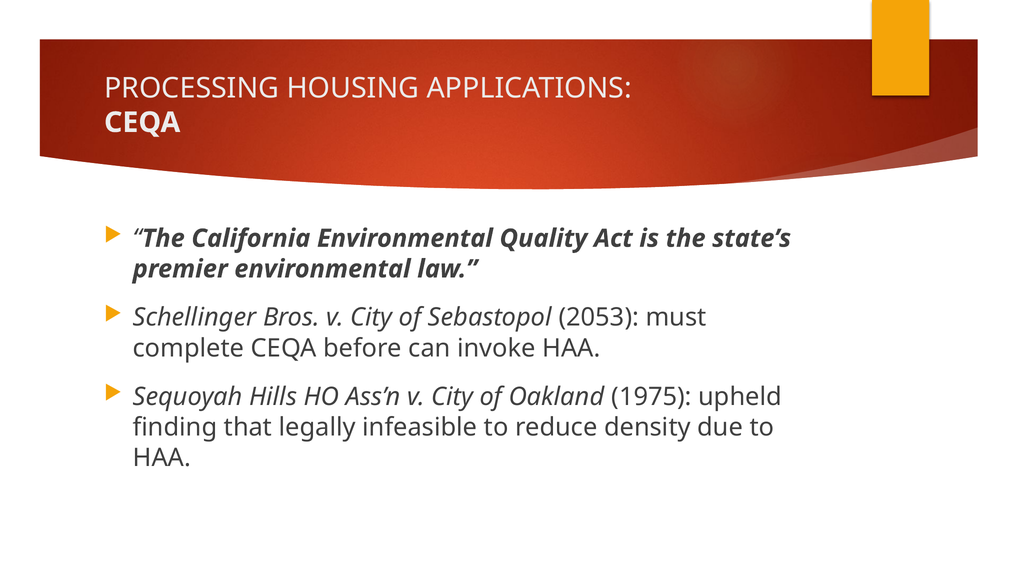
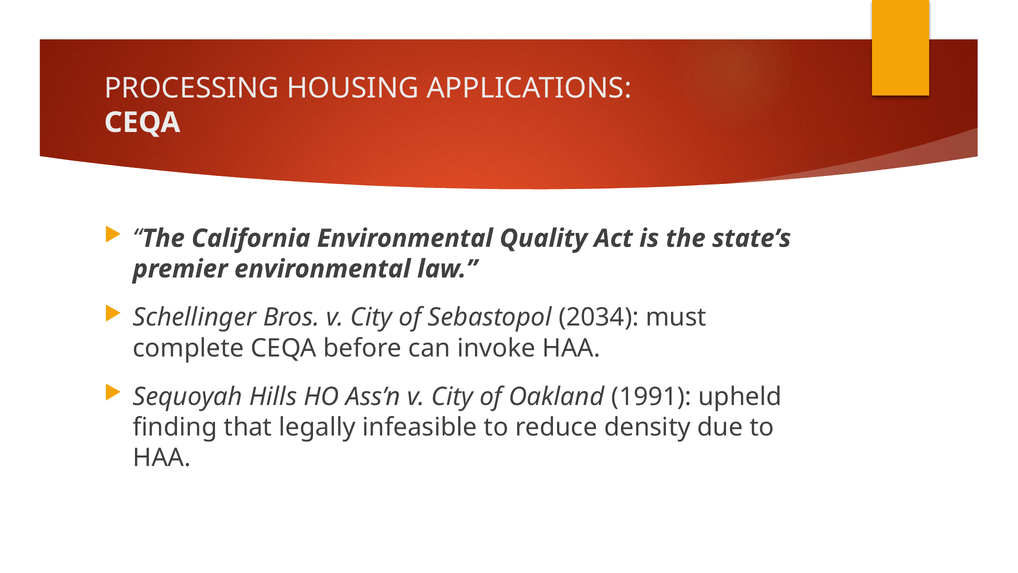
2053: 2053 -> 2034
1975: 1975 -> 1991
